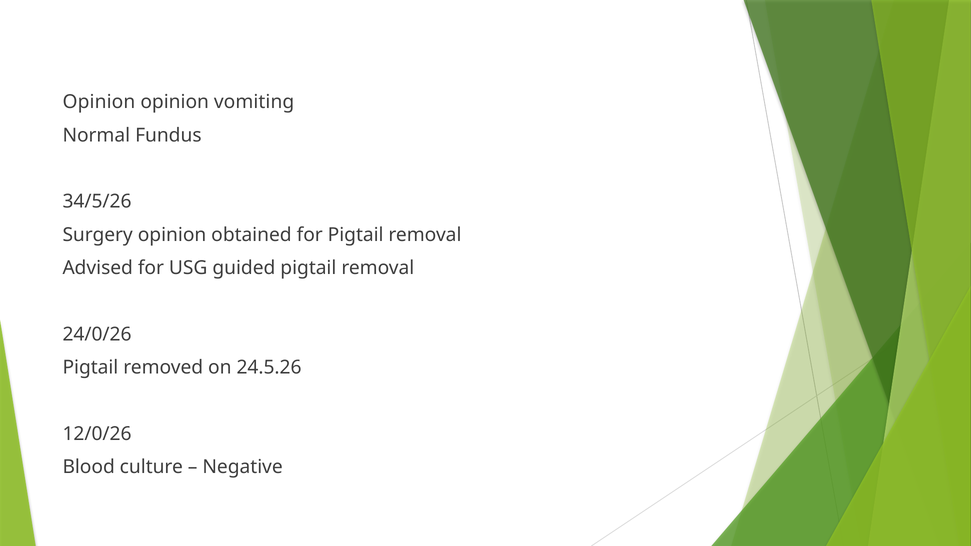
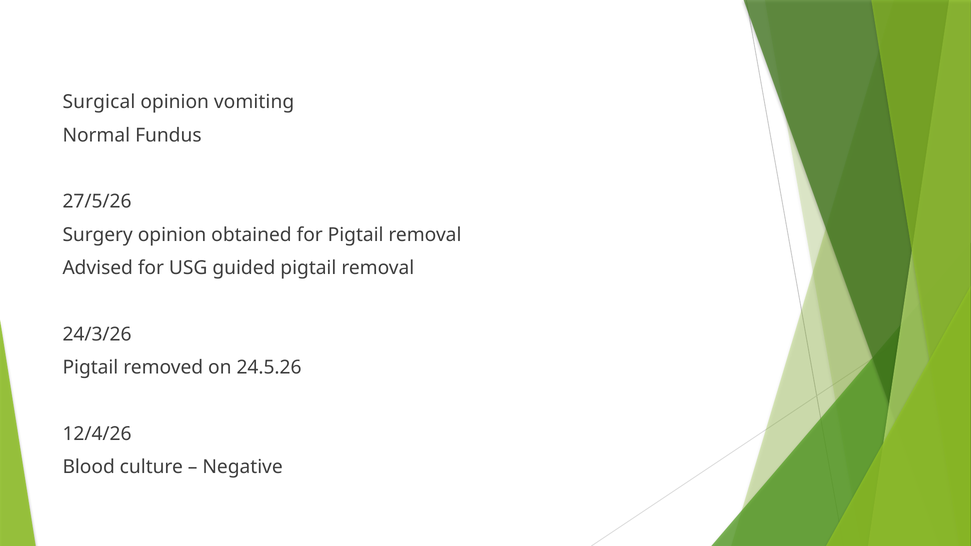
Opinion at (99, 102): Opinion -> Surgical
34/5/26: 34/5/26 -> 27/5/26
24/0/26: 24/0/26 -> 24/3/26
12/0/26: 12/0/26 -> 12/4/26
